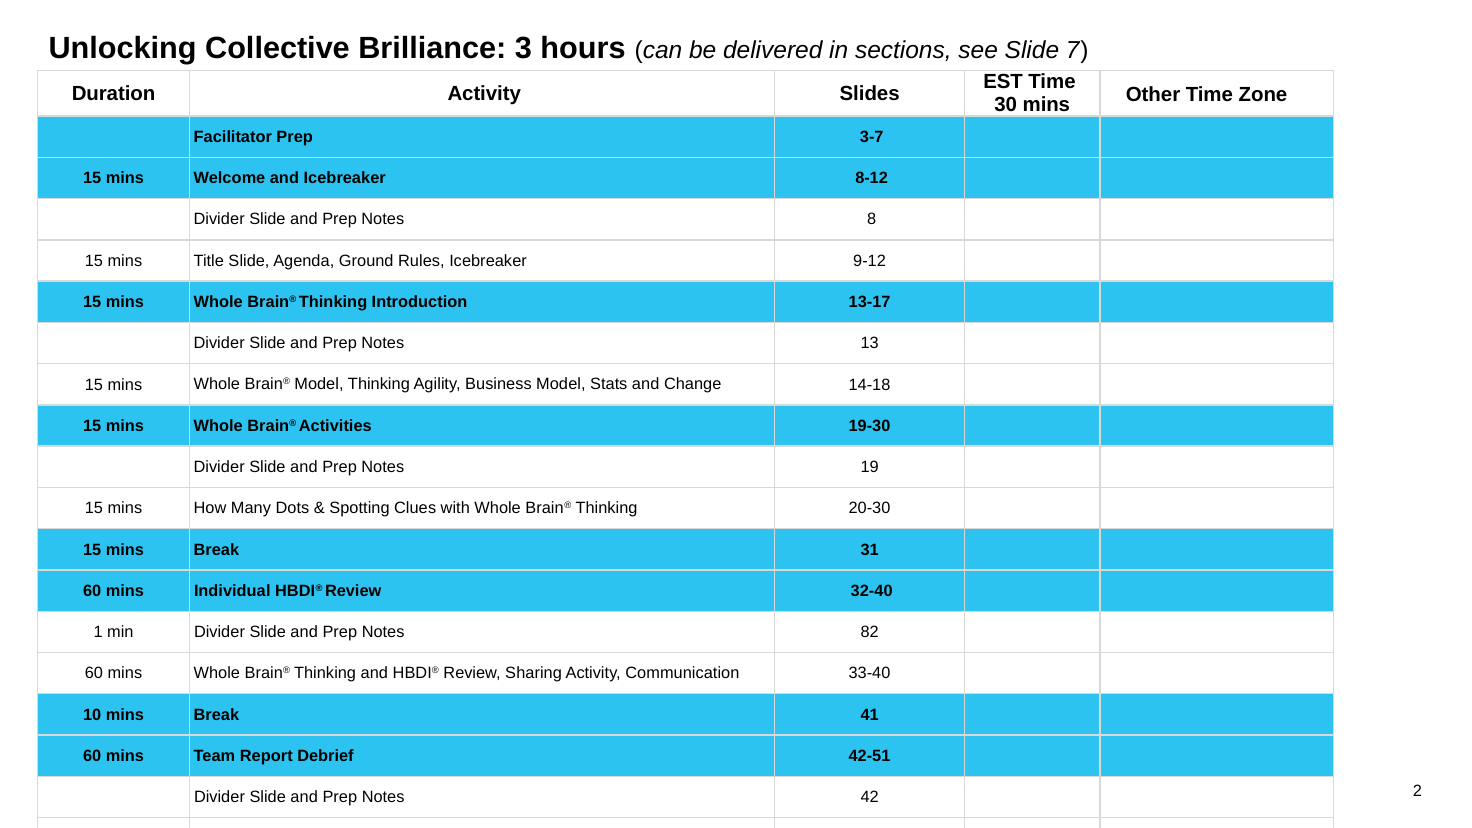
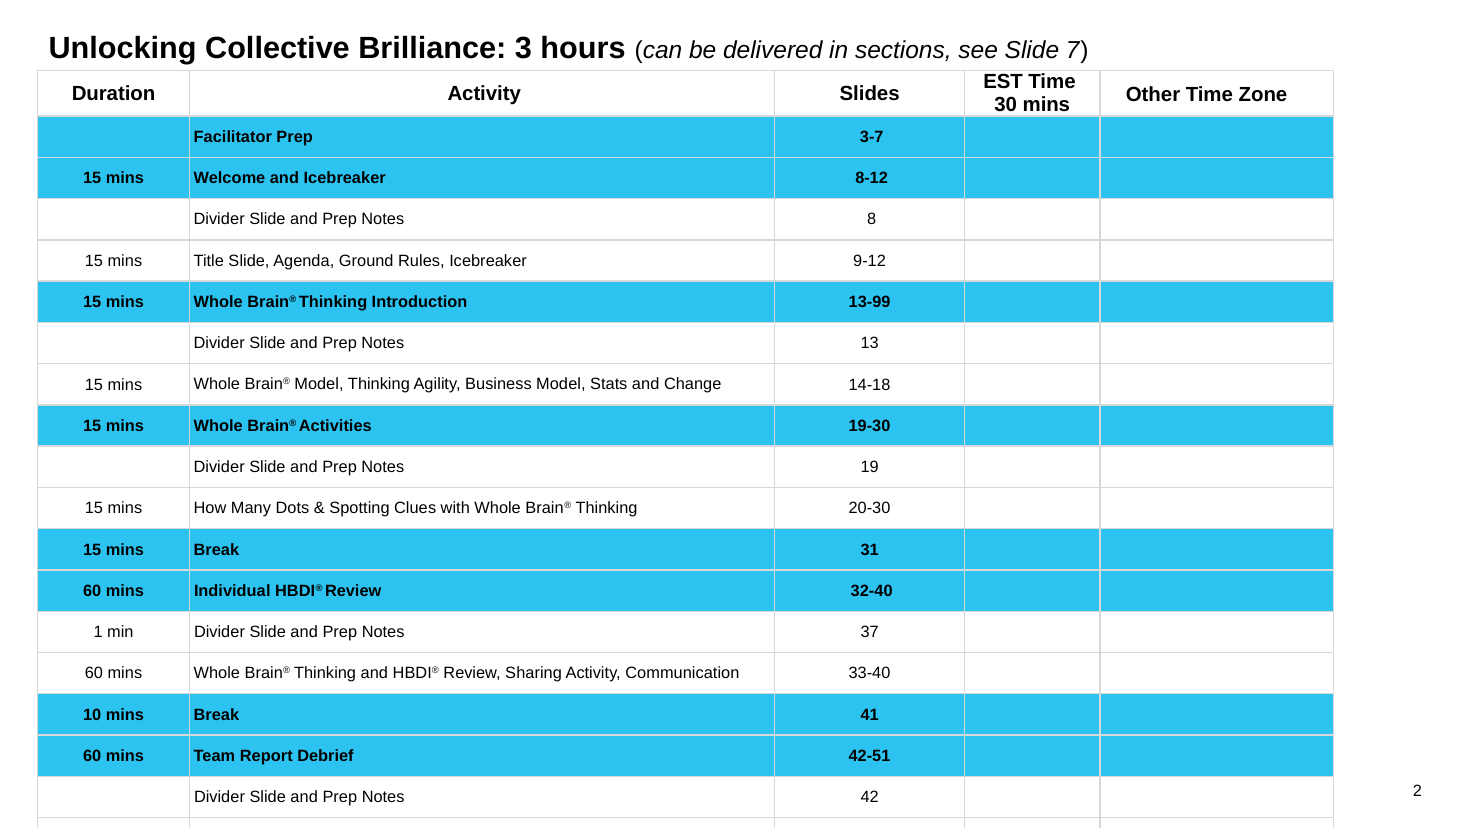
13-17: 13-17 -> 13-99
82: 82 -> 37
